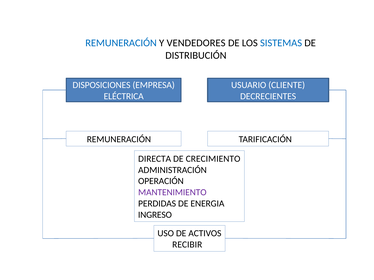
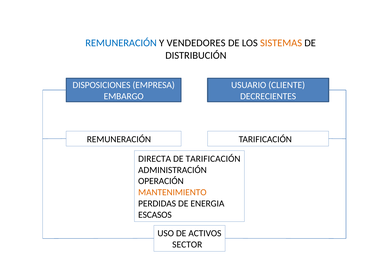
SISTEMAS colour: blue -> orange
ELÉCTRICA: ELÉCTRICA -> EMBARGO
DE CRECIMIENTO: CRECIMIENTO -> TARIFICACIÓN
MANTENIMIENTO colour: purple -> orange
INGRESO: INGRESO -> ESCASOS
RECIBIR: RECIBIR -> SECTOR
